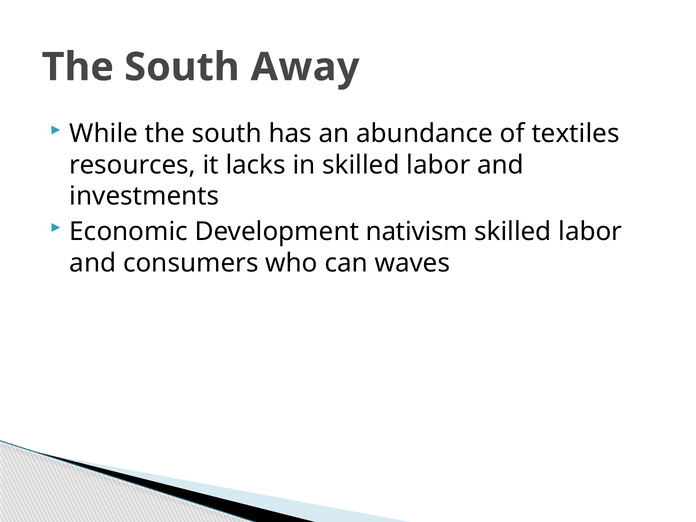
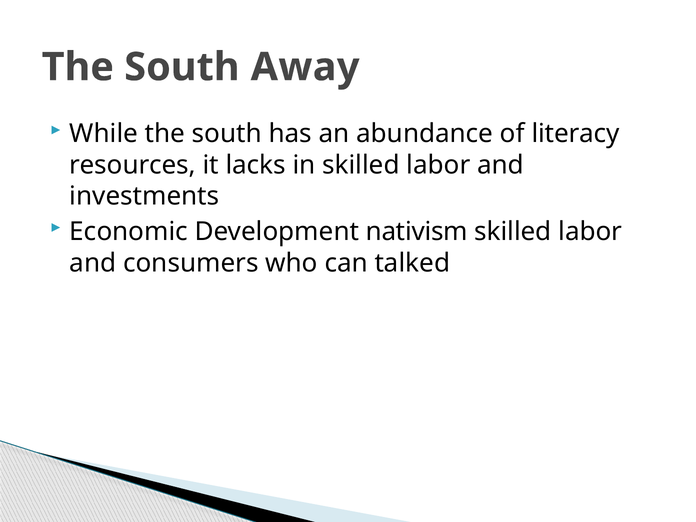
textiles: textiles -> literacy
waves: waves -> talked
